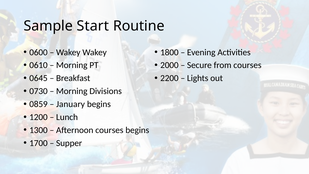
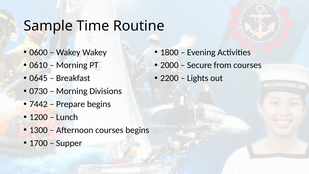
Start: Start -> Time
0859: 0859 -> 7442
January: January -> Prepare
